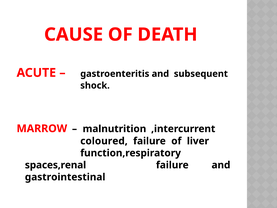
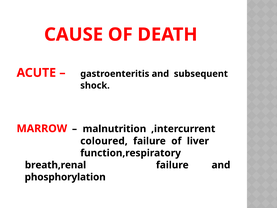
spaces,renal: spaces,renal -> breath,renal
gastrointestinal: gastrointestinal -> phosphorylation
